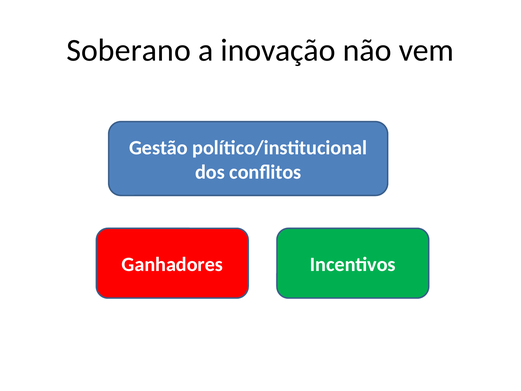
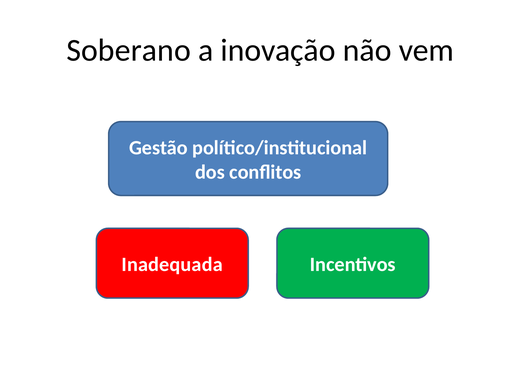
Ganhadores: Ganhadores -> Inadequada
